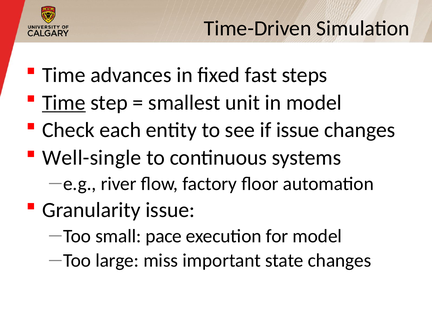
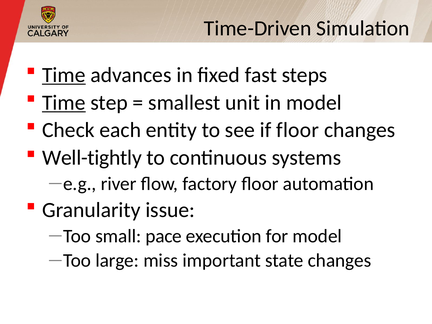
Time at (64, 75) underline: none -> present
if issue: issue -> floor
Well-single: Well-single -> Well-tightly
